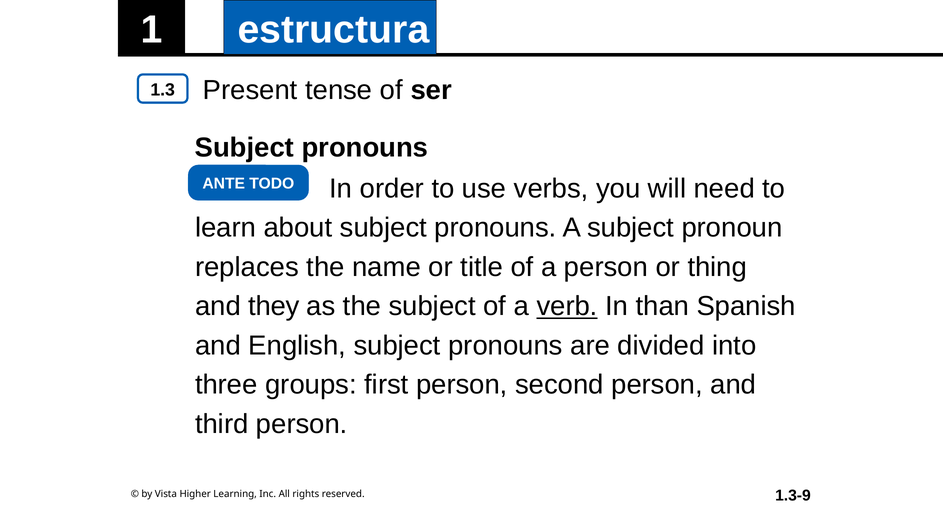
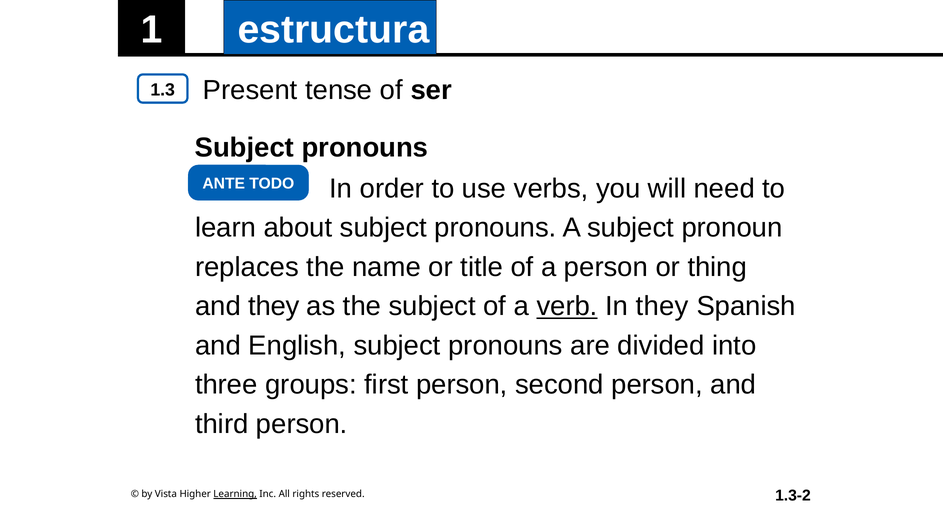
In than: than -> they
1.3-9: 1.3-9 -> 1.3-2
Learning underline: none -> present
